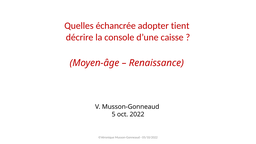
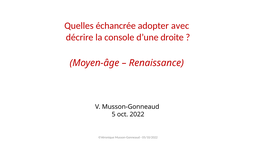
tient: tient -> avec
caisse: caisse -> droite
